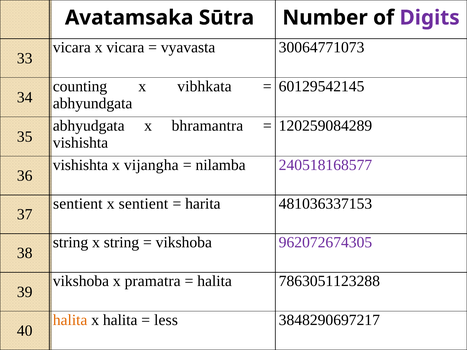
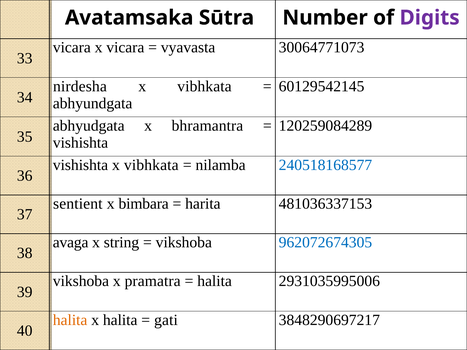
counting: counting -> nirdesha
vishishta x vijangha: vijangha -> vibhkata
240518168577 colour: purple -> blue
x sentient: sentient -> bimbara
string at (71, 243): string -> avaga
962072674305 colour: purple -> blue
7863051123288: 7863051123288 -> 2931035995006
less: less -> gati
